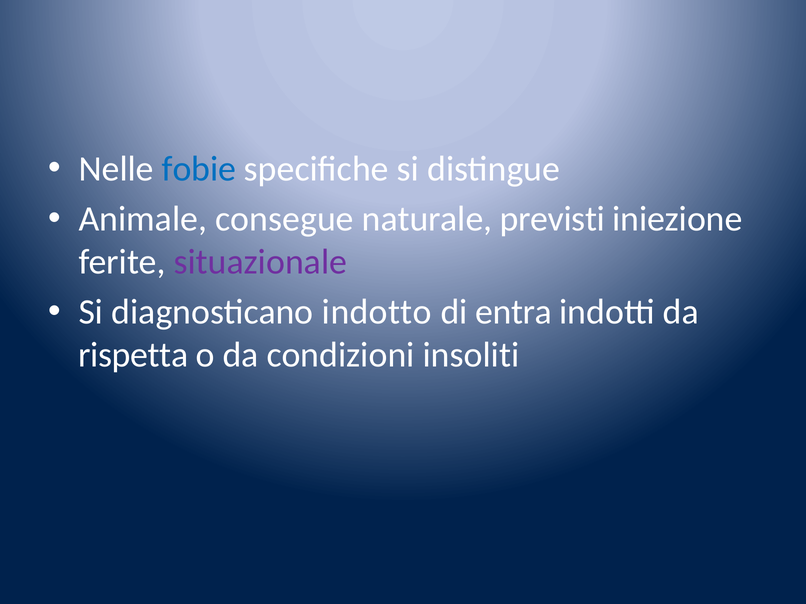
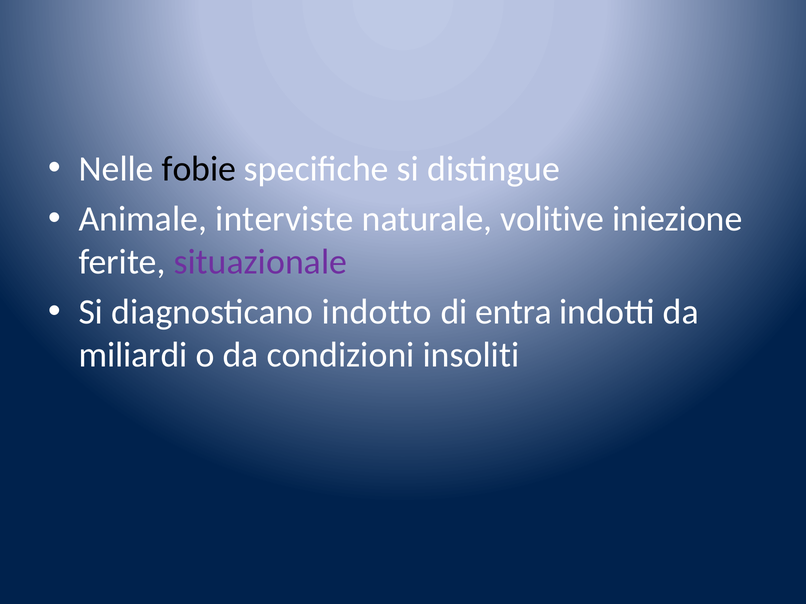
fobie colour: blue -> black
consegue: consegue -> interviste
previsti: previsti -> volitive
rispetta: rispetta -> miliardi
